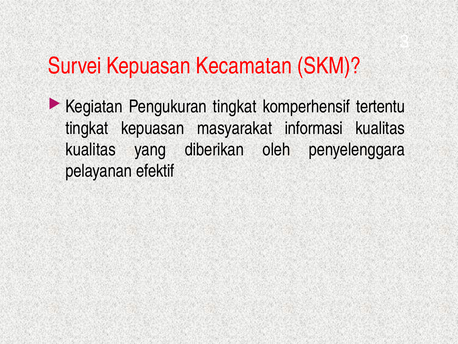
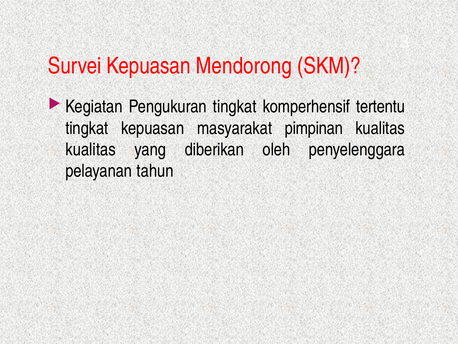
Kecamatan: Kecamatan -> Mendorong
informasi: informasi -> pimpinan
efektif: efektif -> tahun
